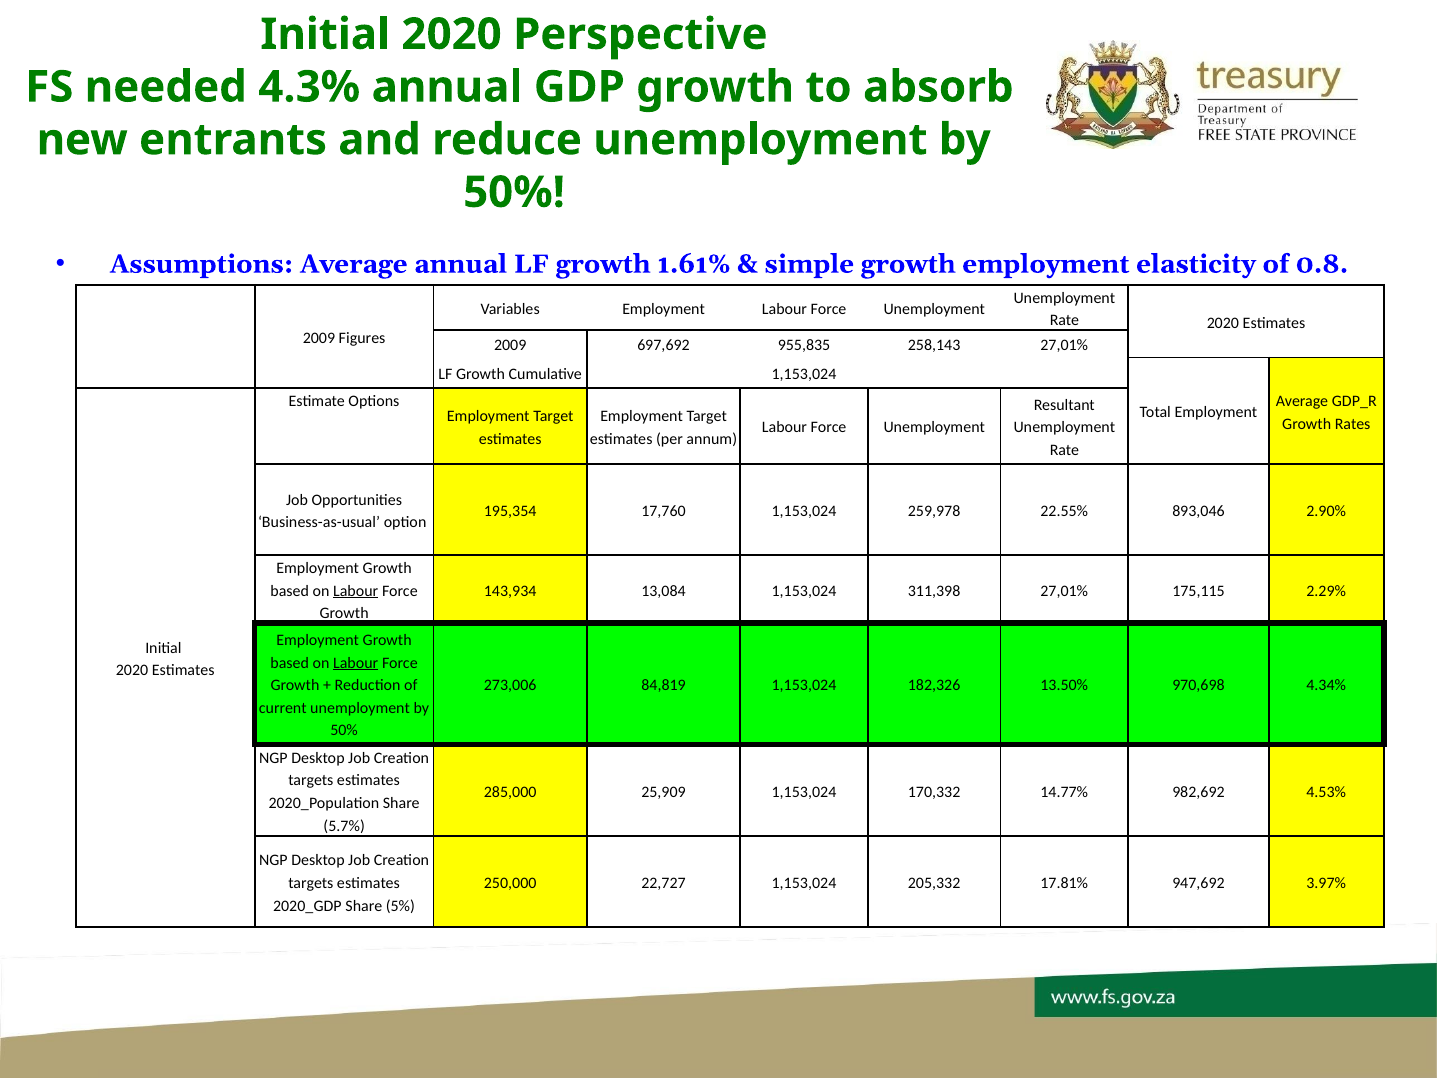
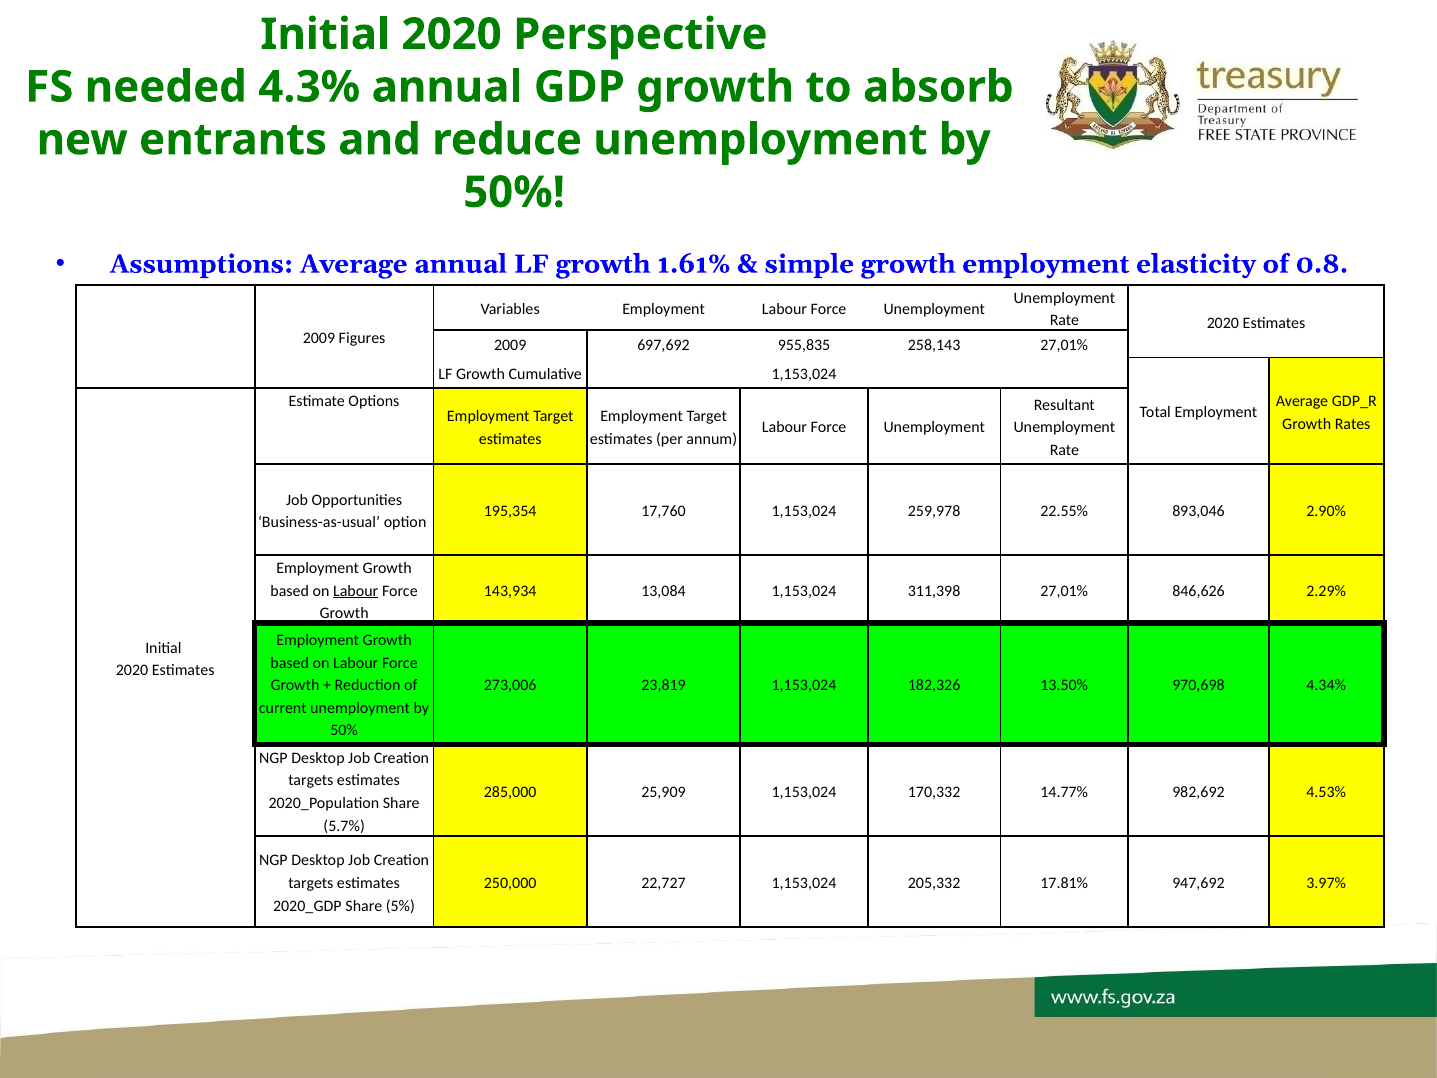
175,115: 175,115 -> 846,626
Labour at (356, 663) underline: present -> none
84,819: 84,819 -> 23,819
